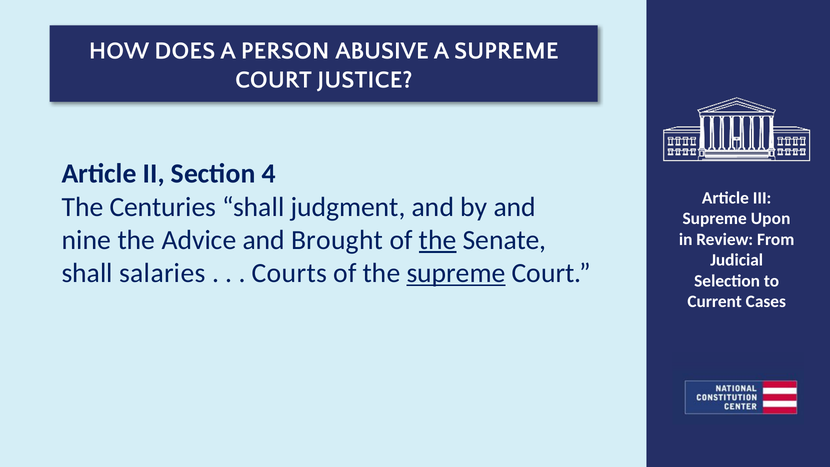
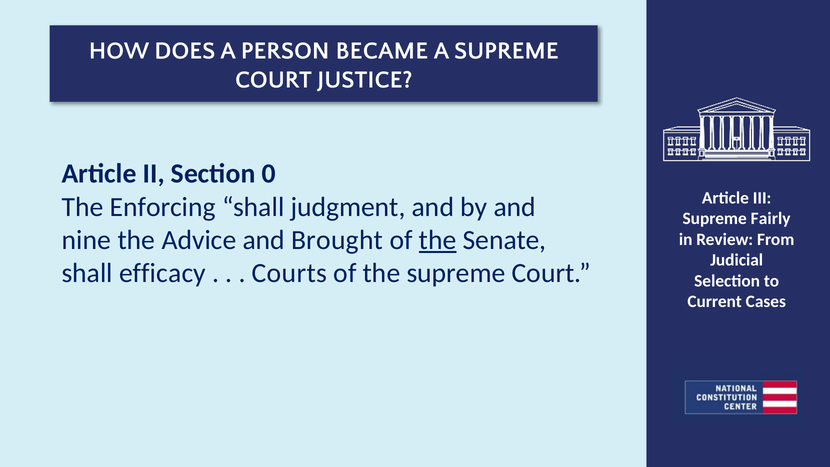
ABUSIVE: ABUSIVE -> BECAME
4: 4 -> 0
Centuries: Centuries -> Enforcing
Upon: Upon -> Fairly
salaries: salaries -> efficacy
supreme at (456, 273) underline: present -> none
